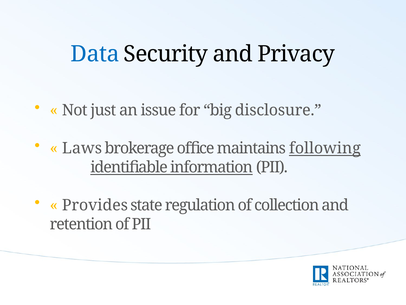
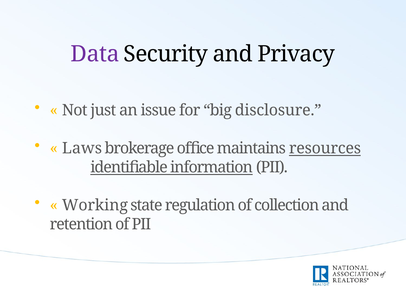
Data colour: blue -> purple
following: following -> resources
Provides: Provides -> Working
